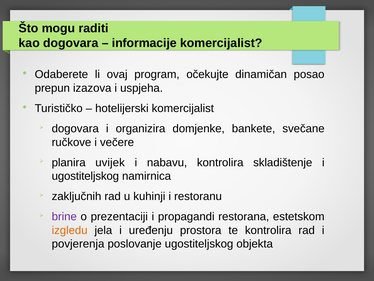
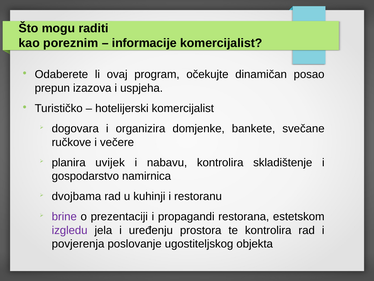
kao dogovara: dogovara -> poreznim
ugostiteljskog at (85, 176): ugostiteljskog -> gospodarstvo
zaključnih: zaključnih -> dvojbama
izgledu colour: orange -> purple
